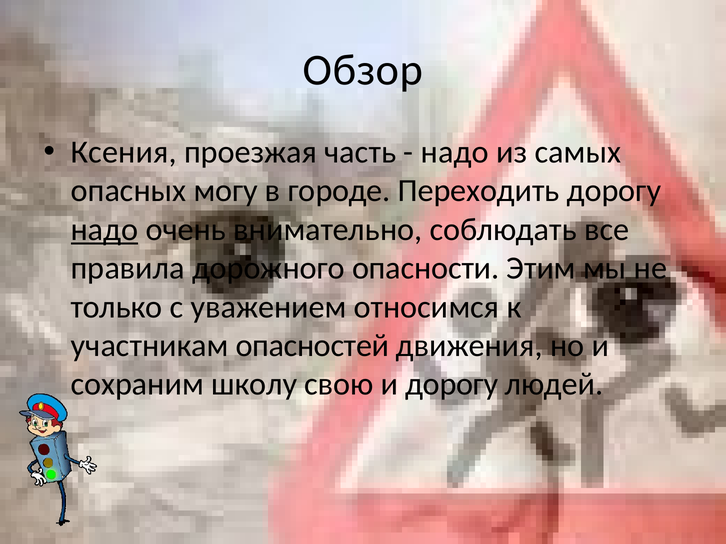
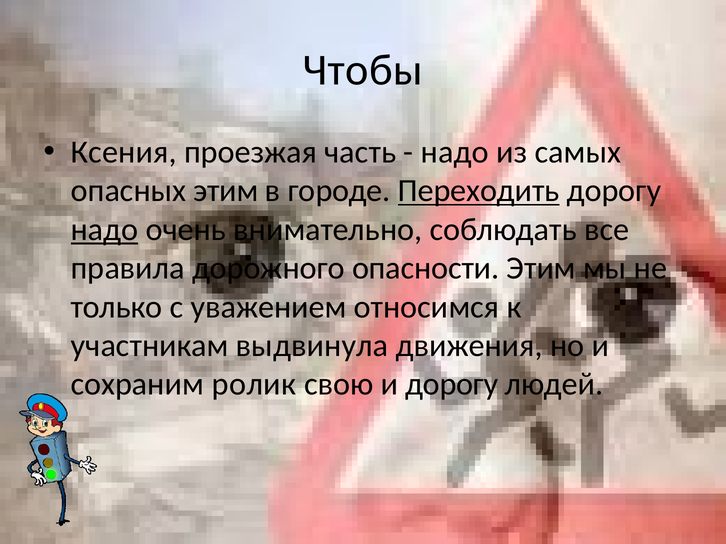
Обзор: Обзор -> Чтобы
опасных могу: могу -> этим
Переходить underline: none -> present
опасностей: опасностей -> выдвинула
школу: школу -> ролик
